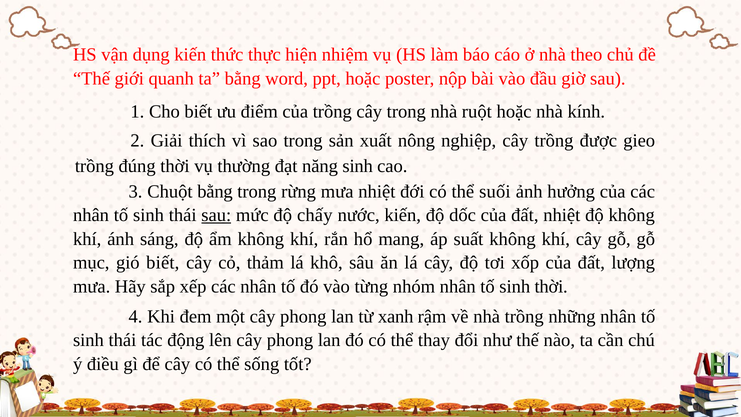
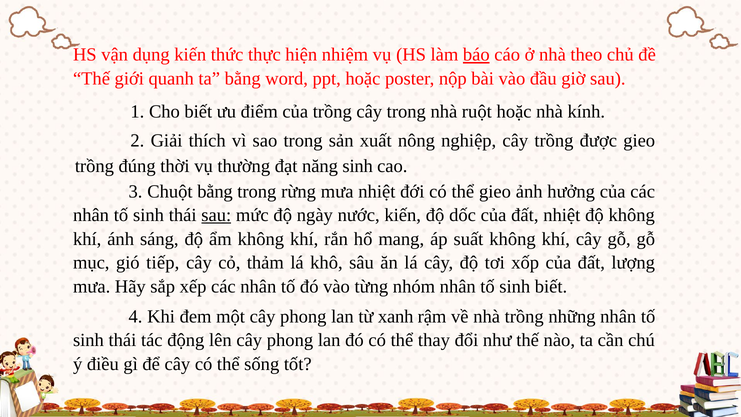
báo underline: none -> present
thể suối: suối -> gieo
chấy: chấy -> ngày
gió biết: biết -> tiếp
sinh thời: thời -> biết
